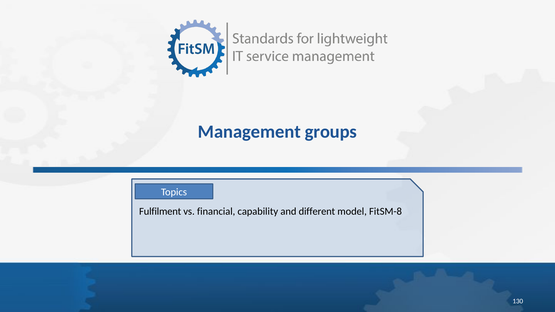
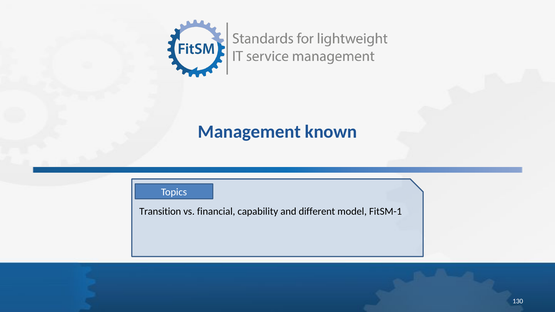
groups: groups -> known
Fulfilment: Fulfilment -> Transition
FitSM-8: FitSM-8 -> FitSM-1
